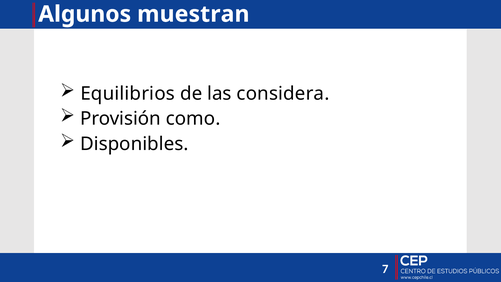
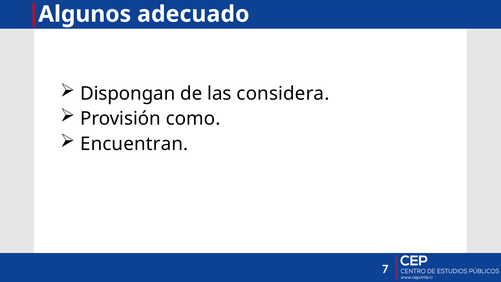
muestran: muestran -> adecuado
Equilibrios: Equilibrios -> Dispongan
Disponibles: Disponibles -> Encuentran
